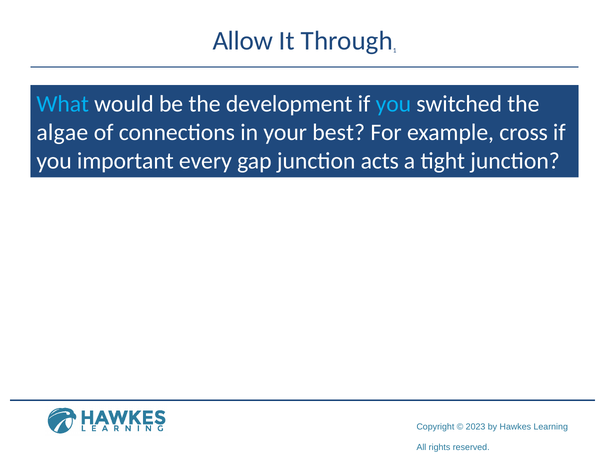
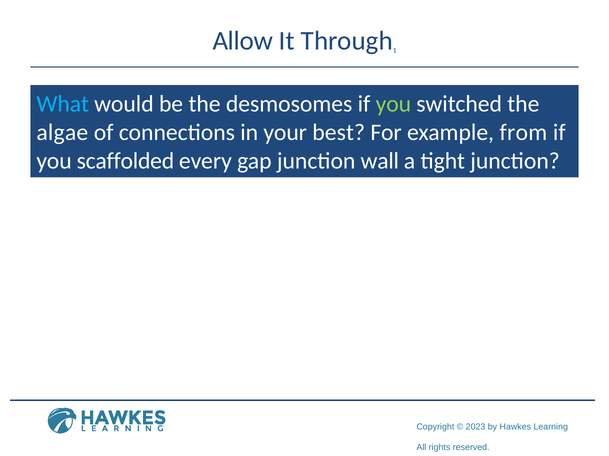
development: development -> desmosomes
you at (393, 104) colour: light blue -> light green
cross: cross -> from
important: important -> scaffolded
acts: acts -> wall
